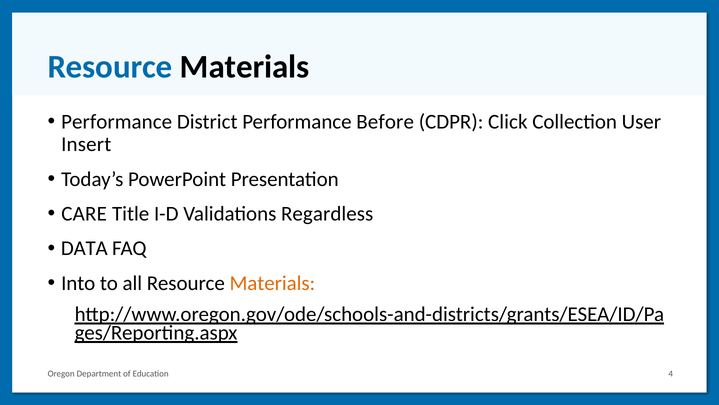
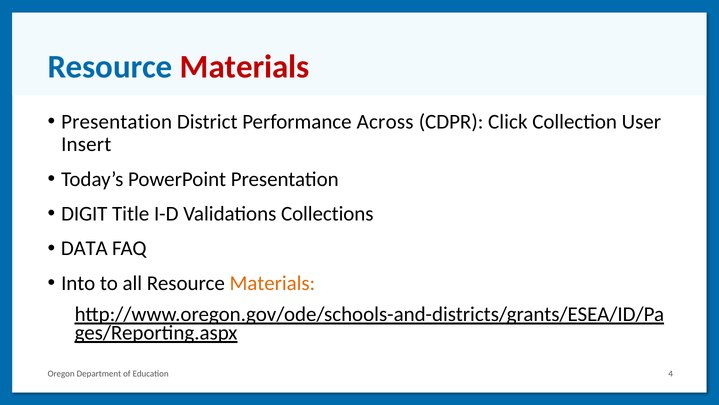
Materials at (245, 67) colour: black -> red
Performance at (117, 122): Performance -> Presentation
Before: Before -> Across
CARE: CARE -> DIGIT
Regardless: Regardless -> Collections
